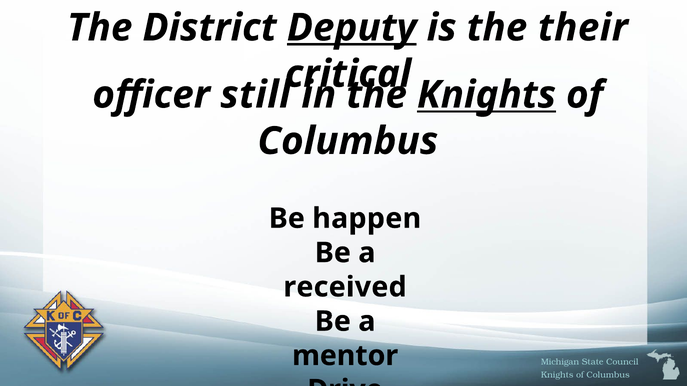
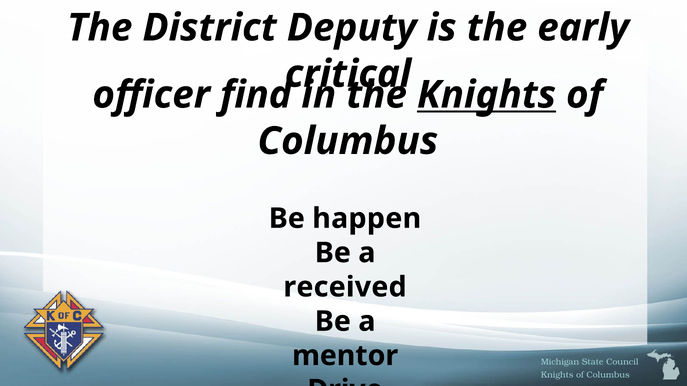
Deputy underline: present -> none
their: their -> early
still: still -> find
